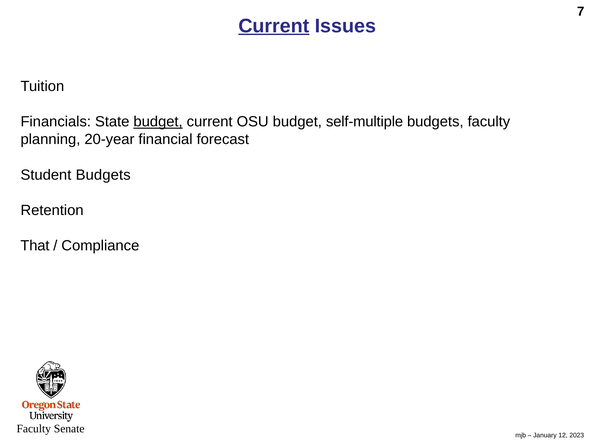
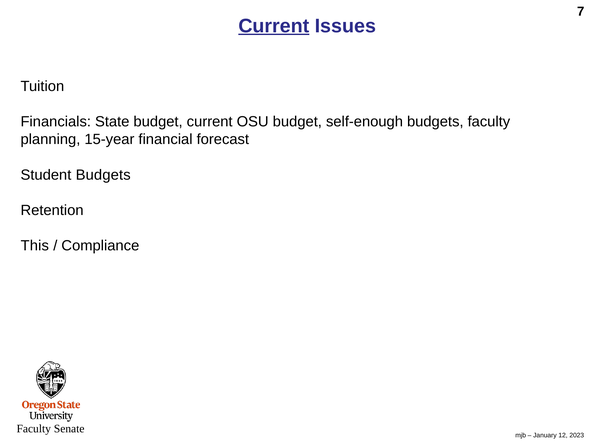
budget at (158, 122) underline: present -> none
self-multiple: self-multiple -> self-enough
20-year: 20-year -> 15-year
That: That -> This
